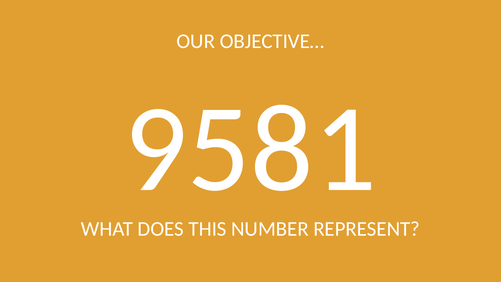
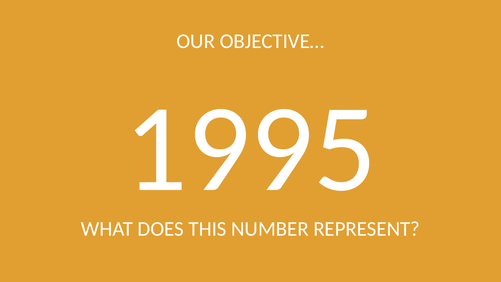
9581: 9581 -> 1995
